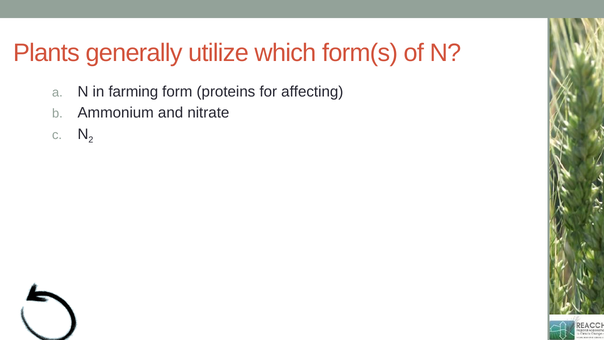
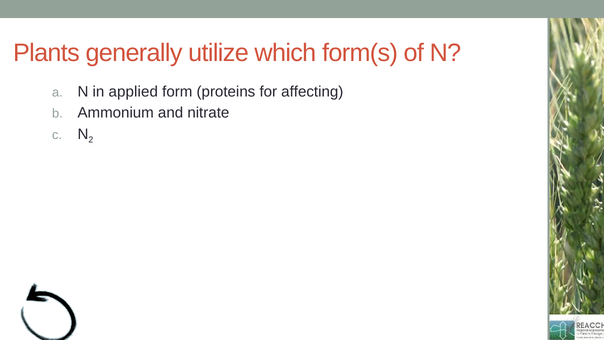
farming: farming -> applied
